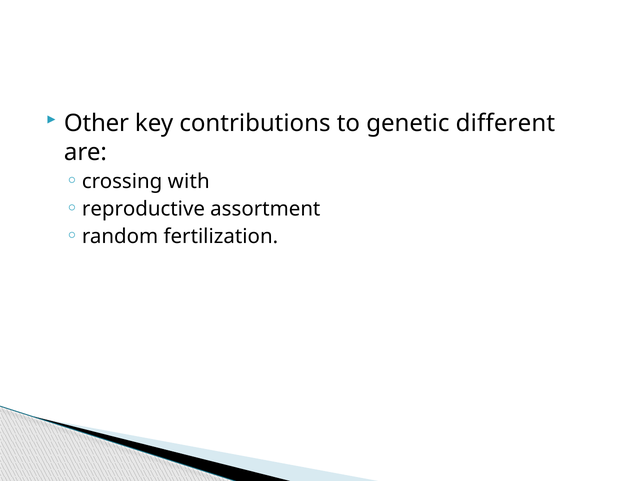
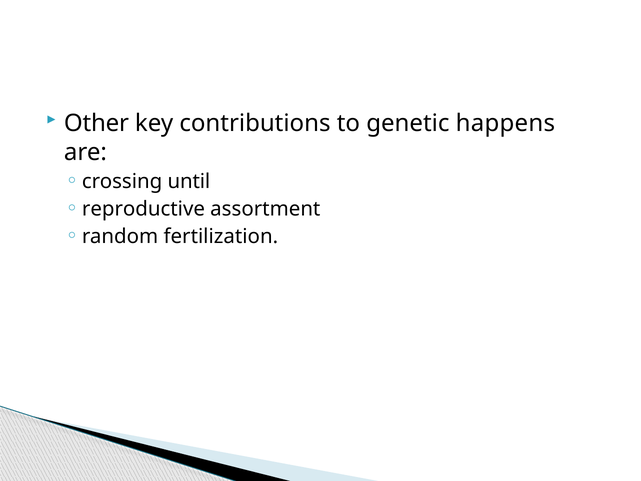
different: different -> happens
with: with -> until
